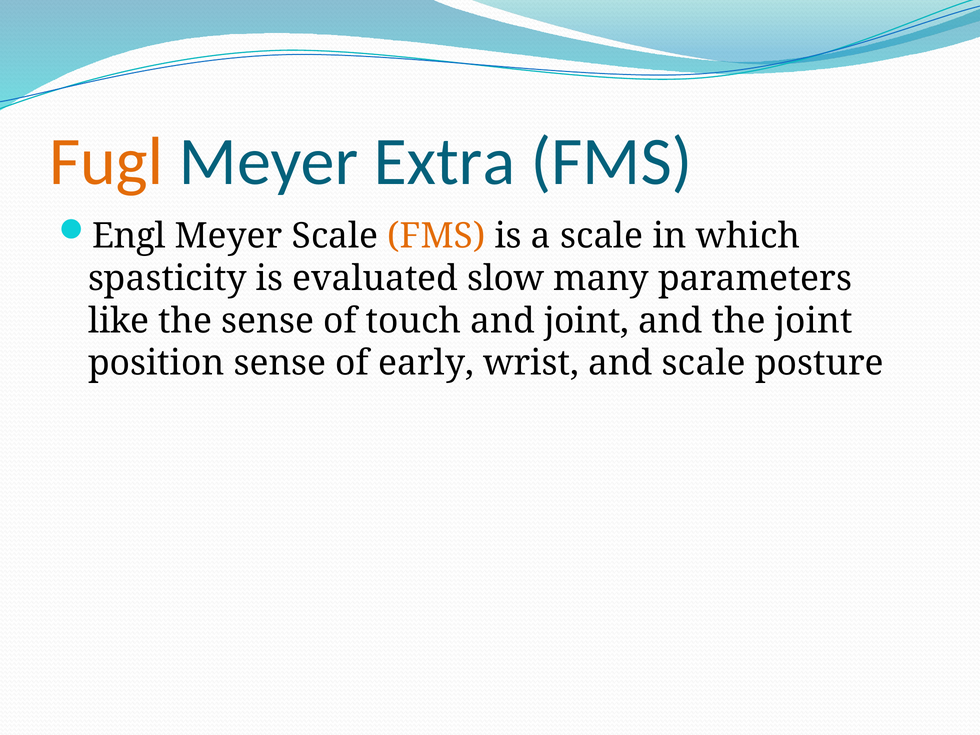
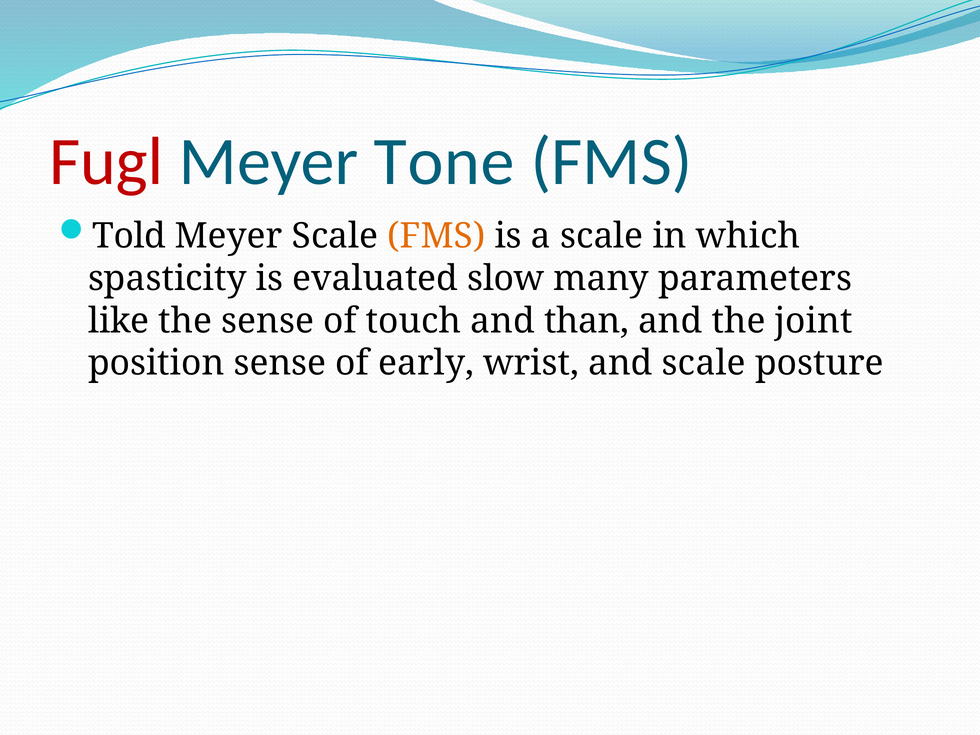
Fugl colour: orange -> red
Extra: Extra -> Tone
Engl: Engl -> Told
and joint: joint -> than
